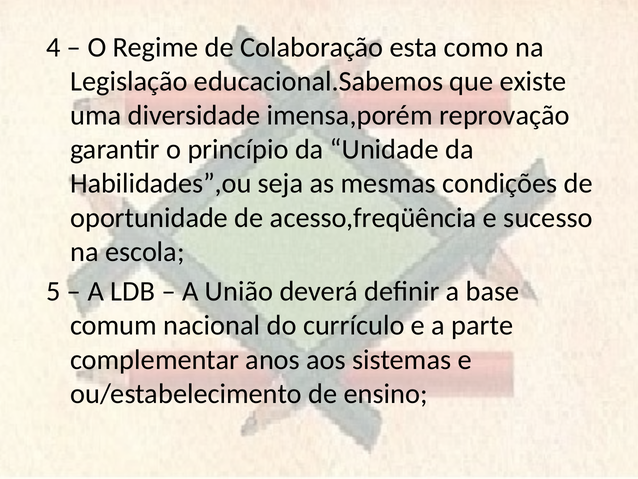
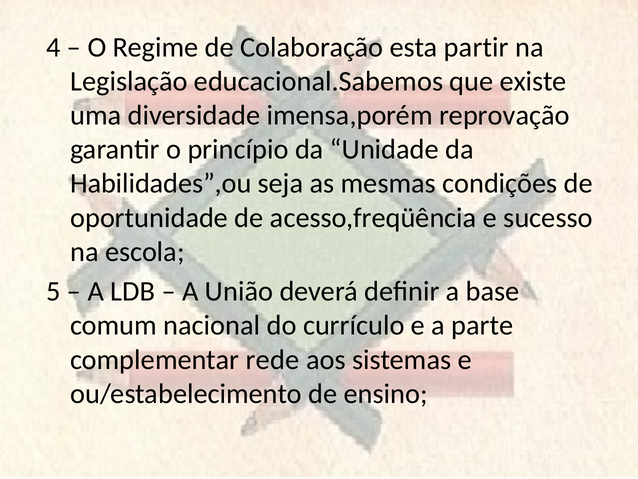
como: como -> partir
anos: anos -> rede
